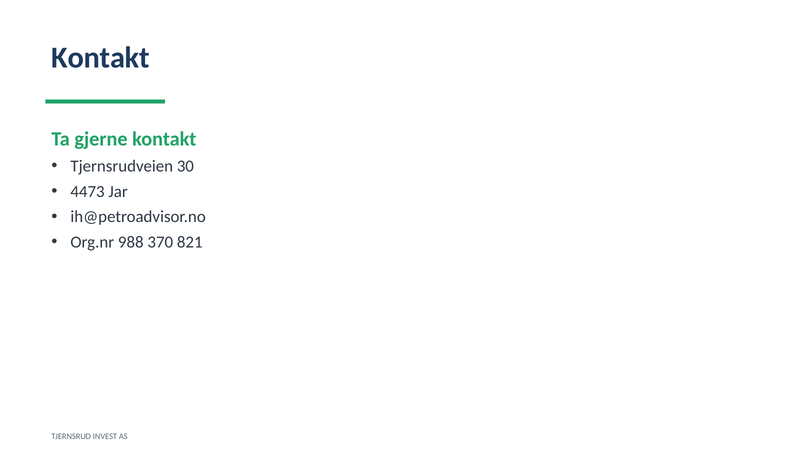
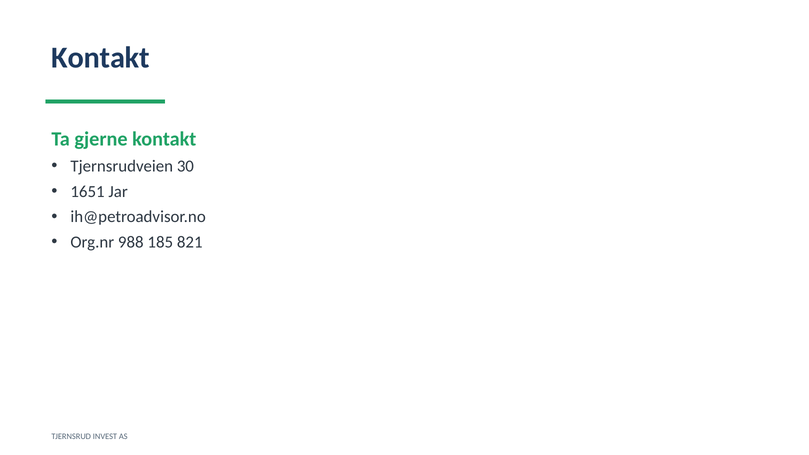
4473: 4473 -> 1651
370: 370 -> 185
